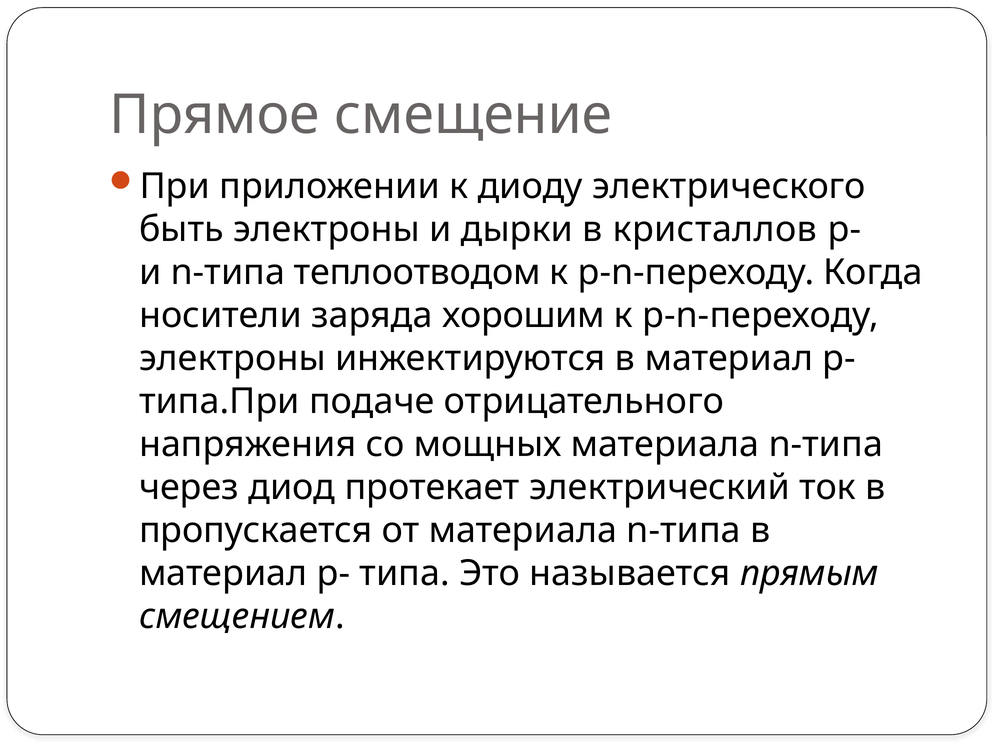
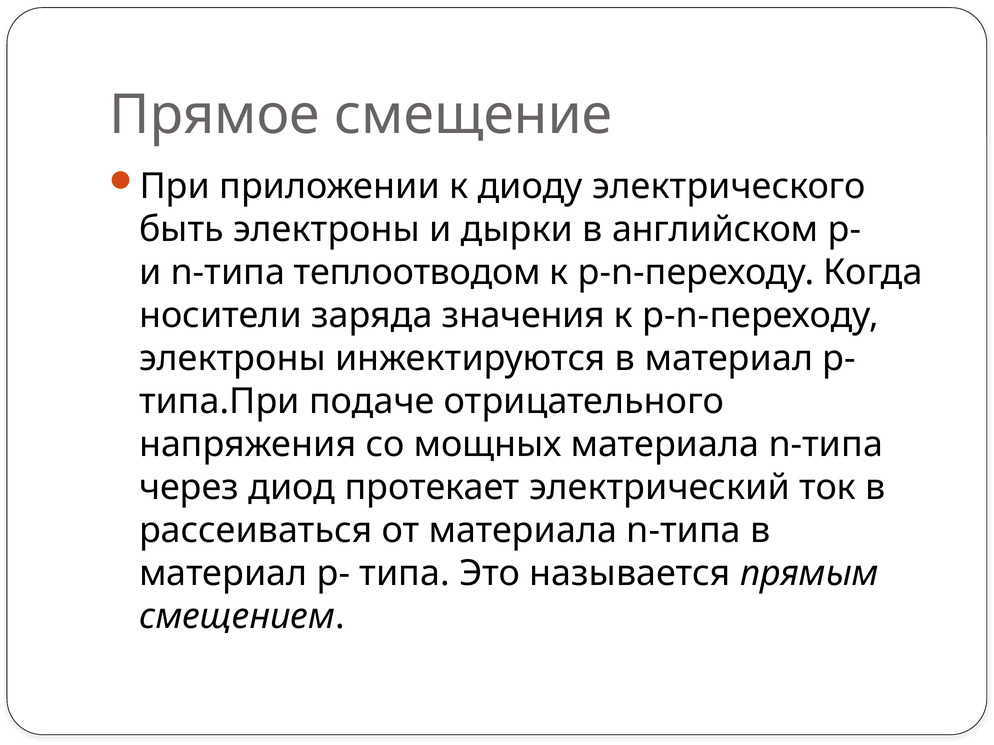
кристаллов: кристаллов -> английском
хорошим: хорошим -> значения
пропускается: пропускается -> рассеиваться
